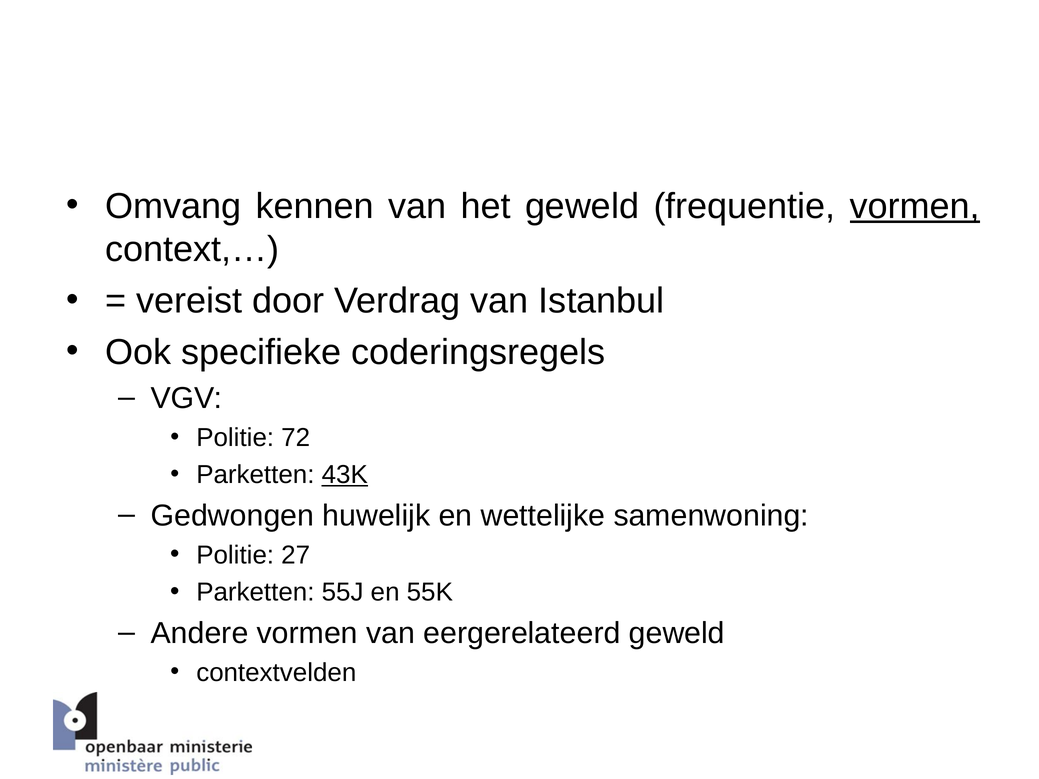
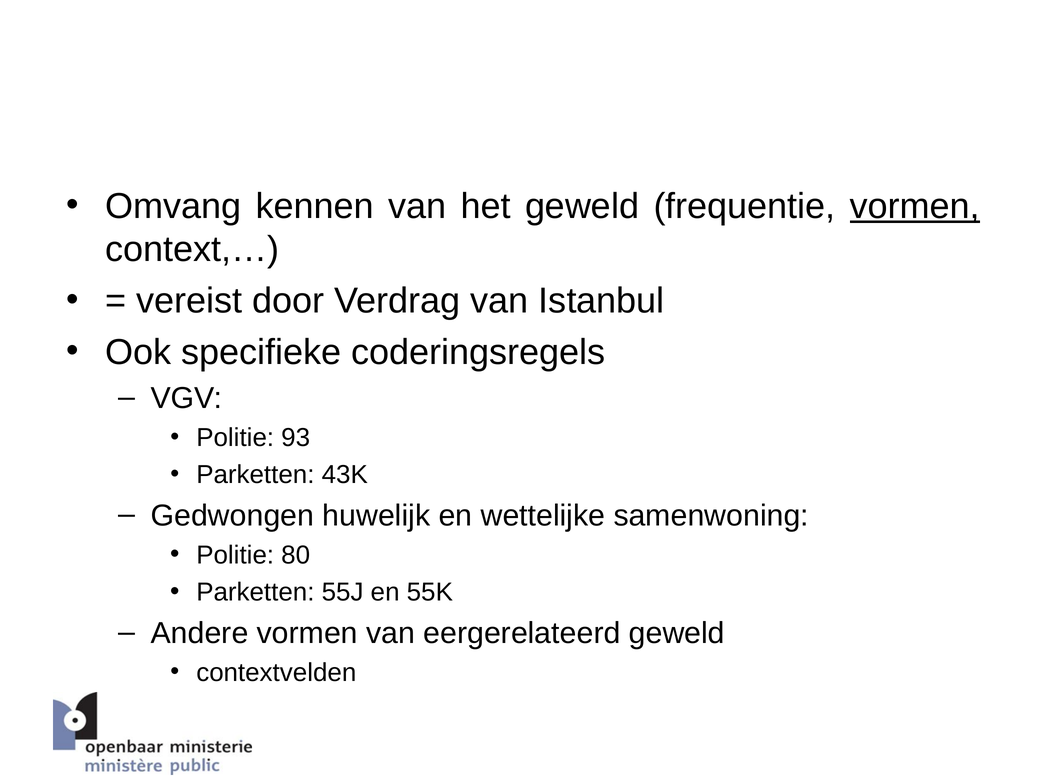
72: 72 -> 93
43K underline: present -> none
27: 27 -> 80
